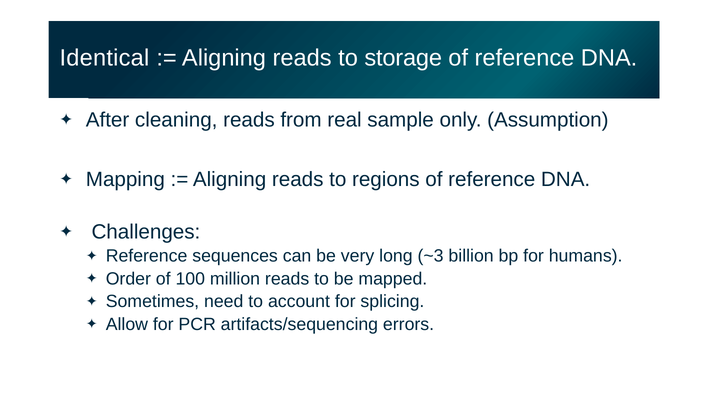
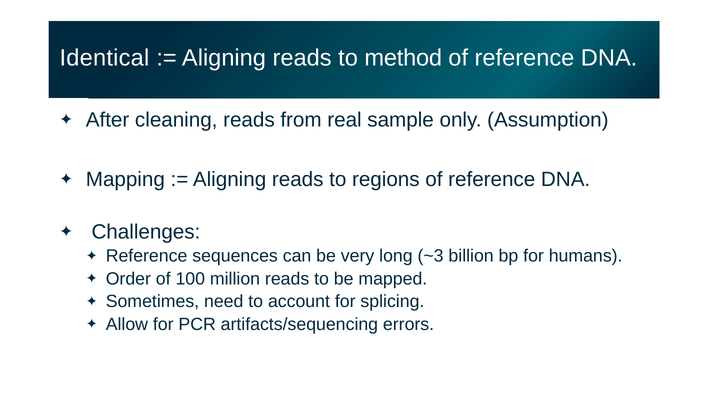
storage: storage -> method
